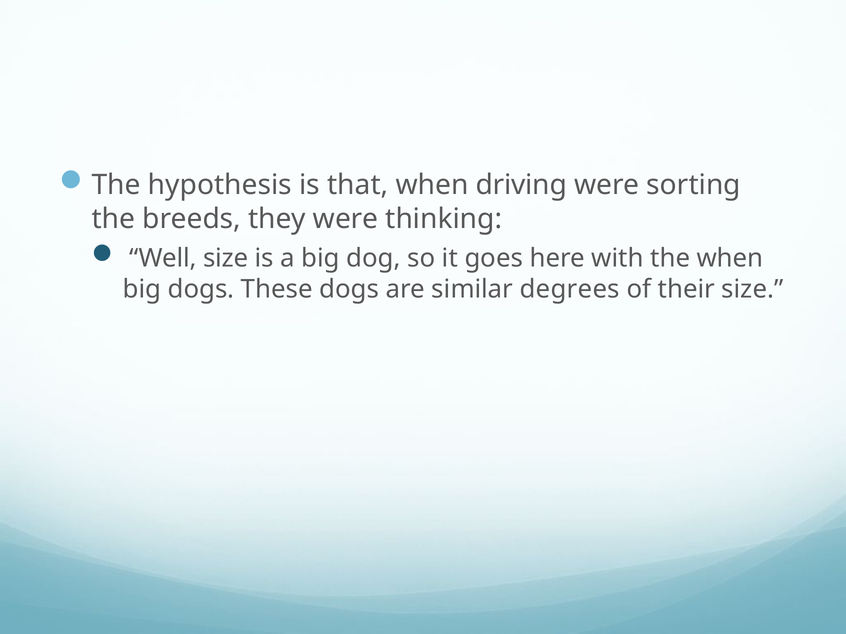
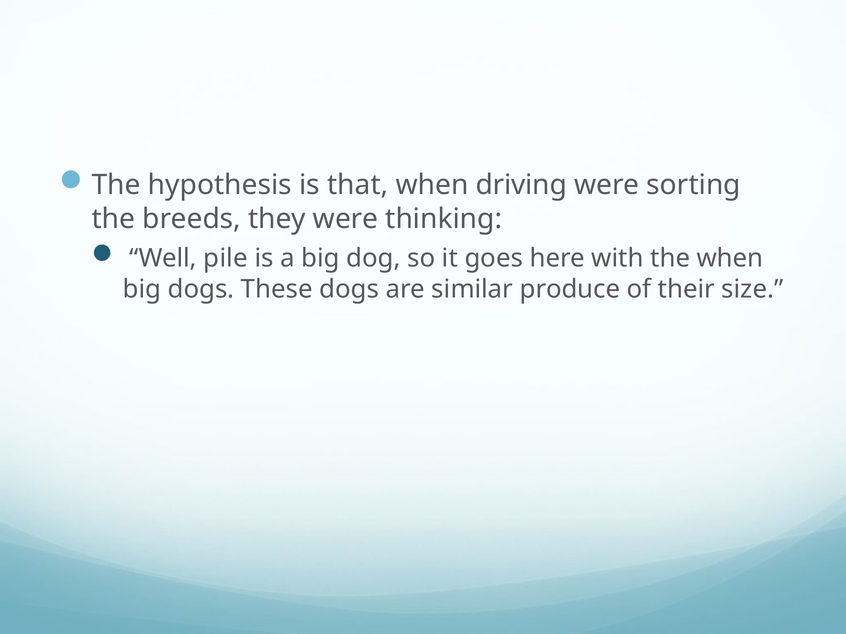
Well size: size -> pile
degrees: degrees -> produce
